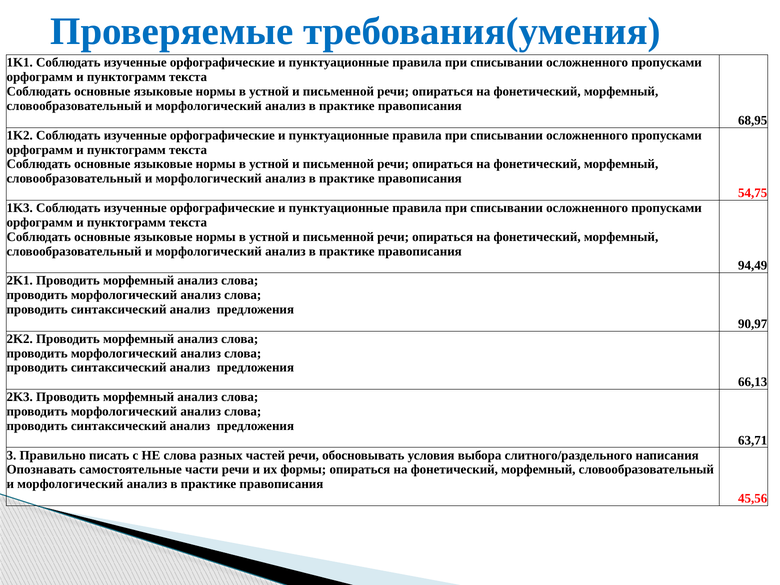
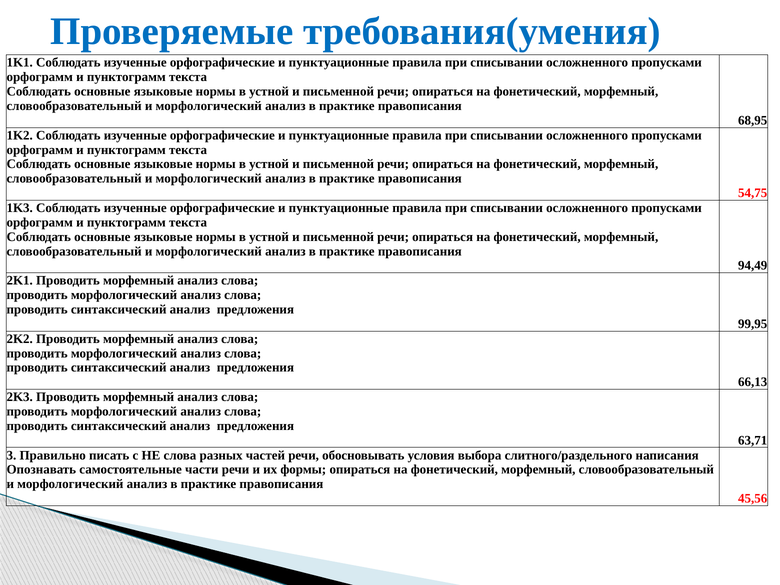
90,97: 90,97 -> 99,95
